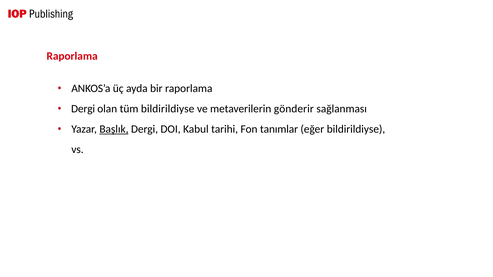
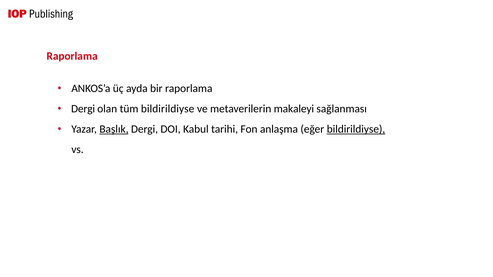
gönderir: gönderir -> makaleyi
tanımlar: tanımlar -> anlaşma
bildirildiyse at (356, 129) underline: none -> present
